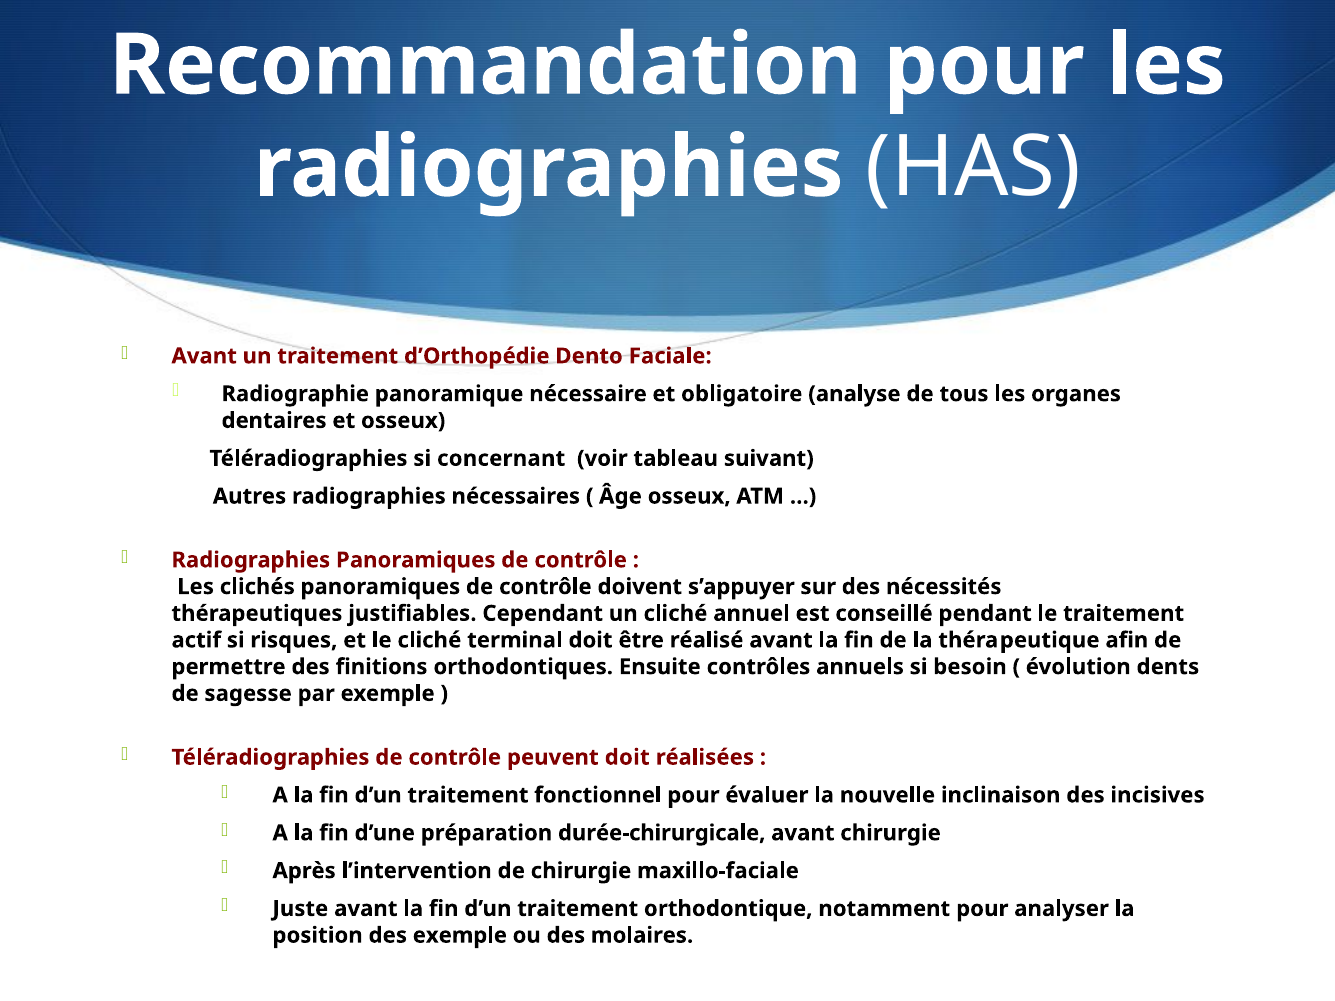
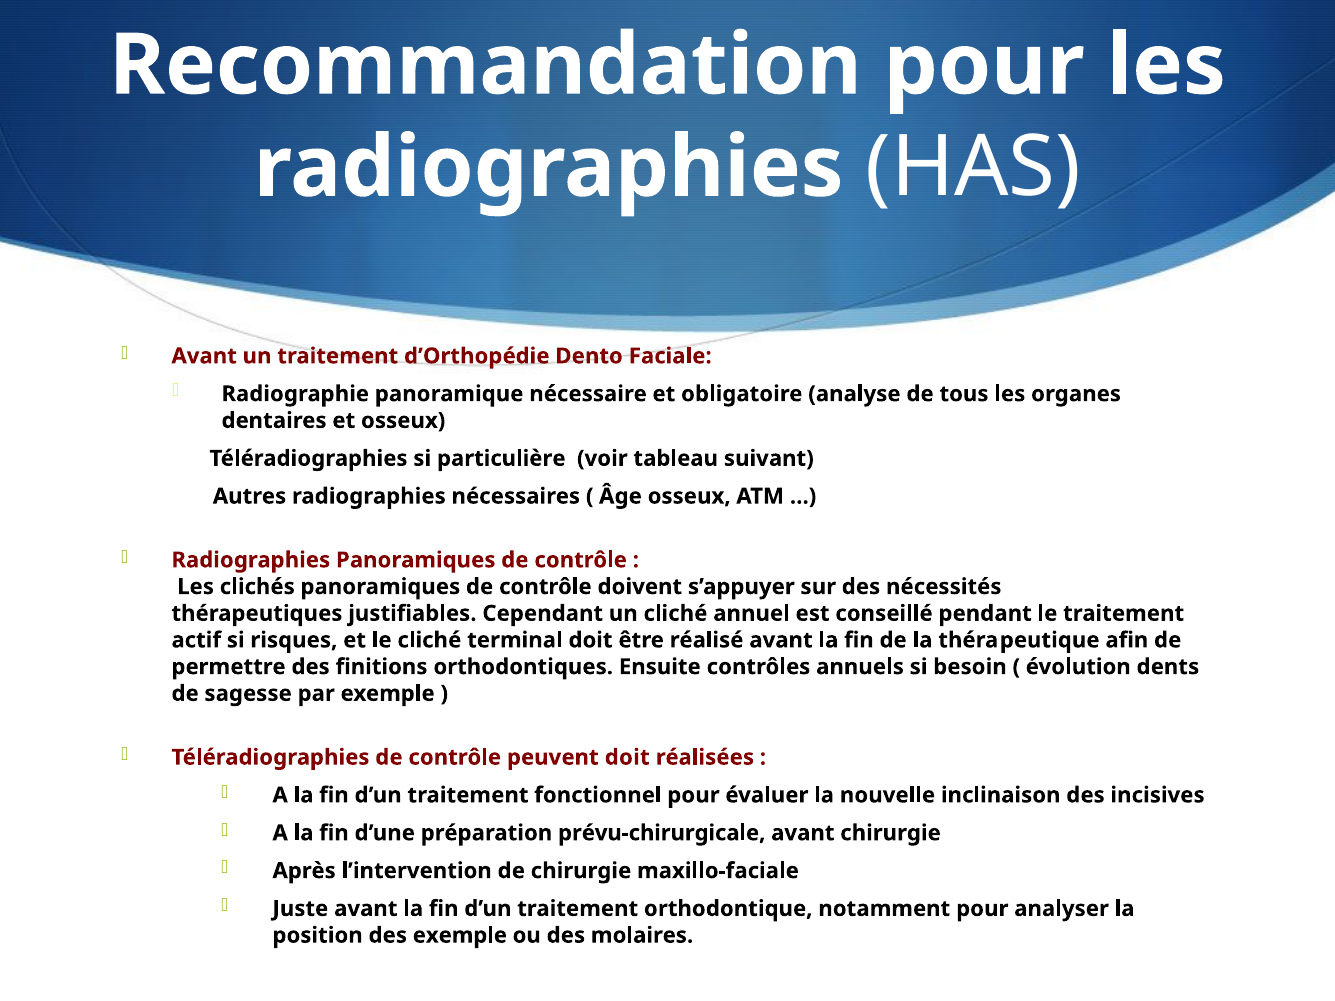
concernant: concernant -> particulière
durée-chirurgicale: durée-chirurgicale -> prévu-chirurgicale
